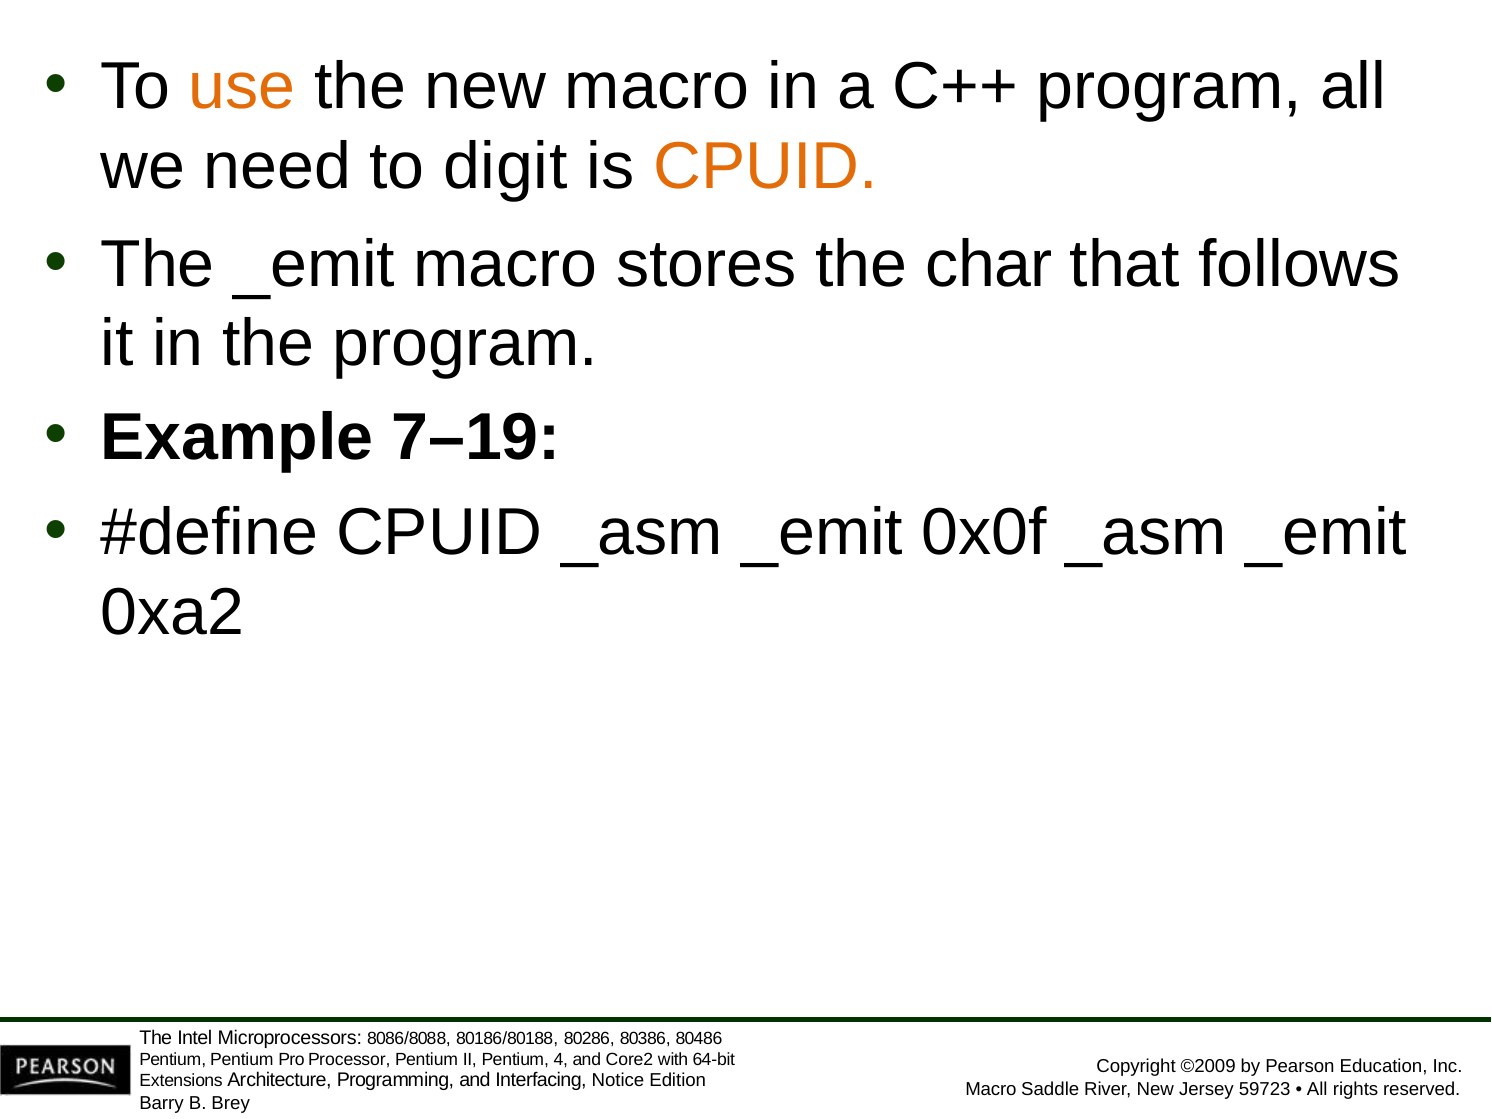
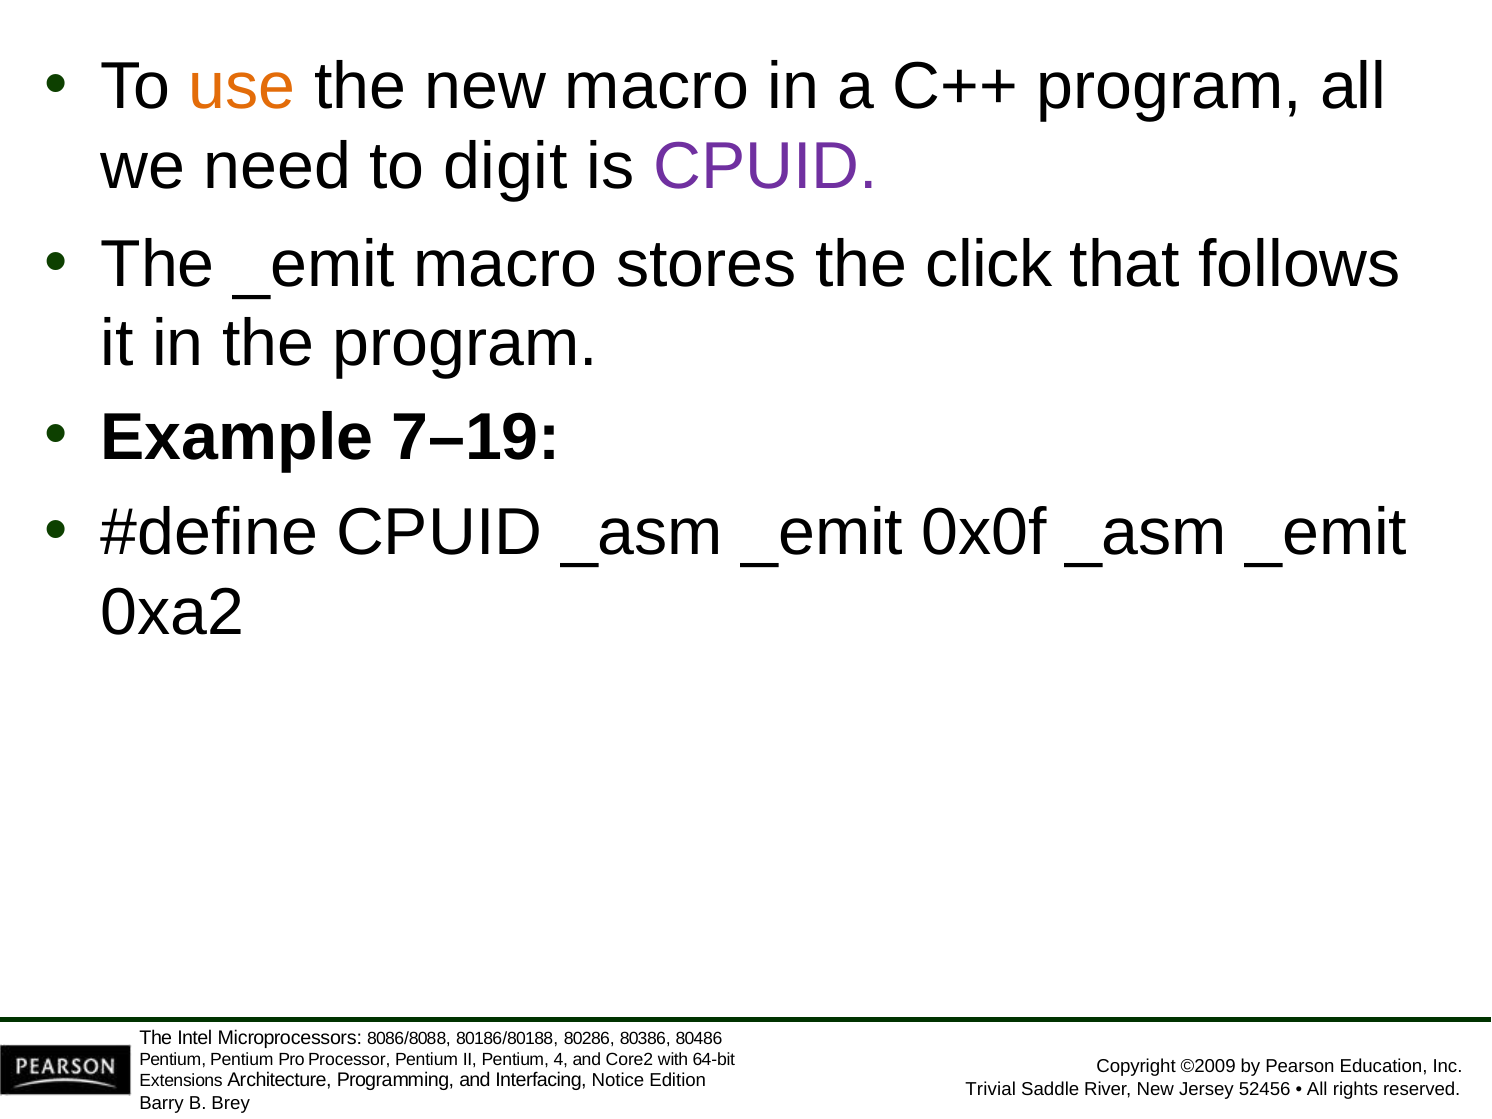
CPUID at (766, 167) colour: orange -> purple
char: char -> click
Macro at (991, 1089): Macro -> Trivial
59723: 59723 -> 52456
